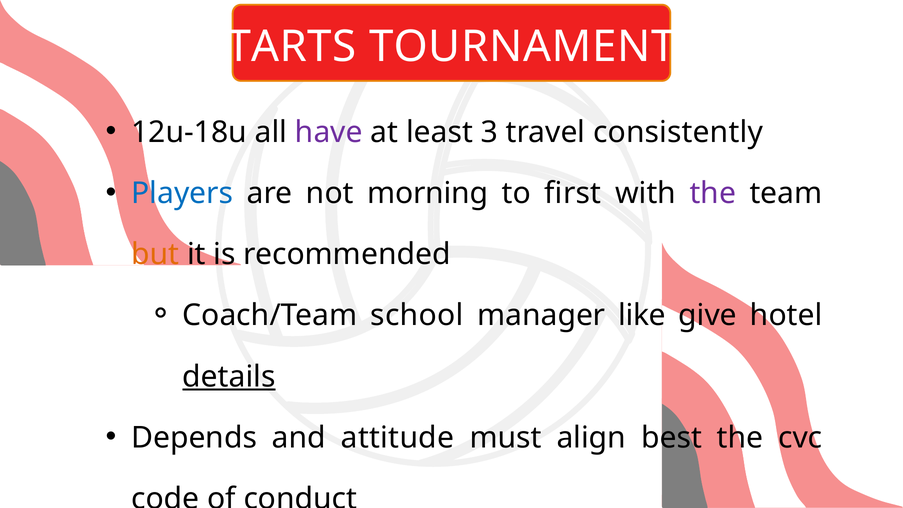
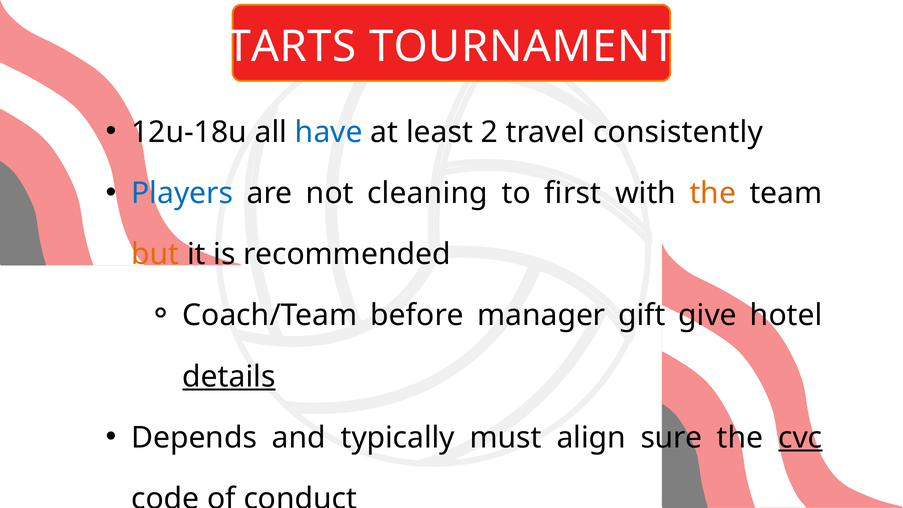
have colour: purple -> blue
3: 3 -> 2
morning: morning -> cleaning
the at (713, 193) colour: purple -> orange
school: school -> before
like: like -> gift
attitude: attitude -> typically
best: best -> sure
cvc underline: none -> present
